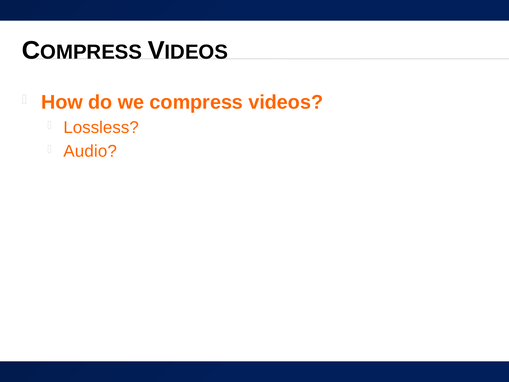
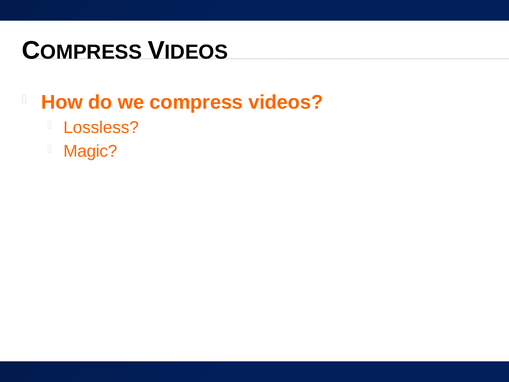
Audio: Audio -> Magic
